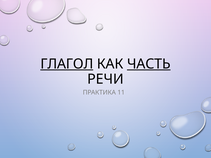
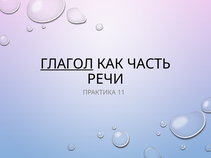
ЧАСТЬ underline: present -> none
